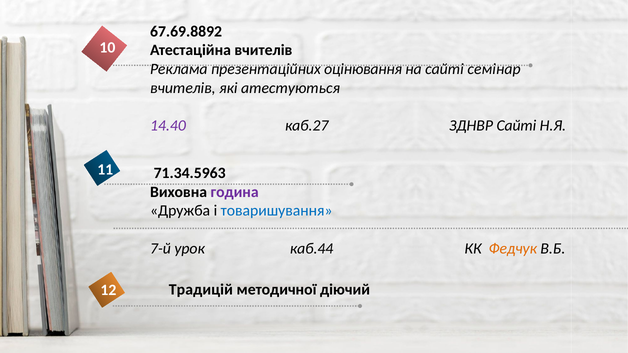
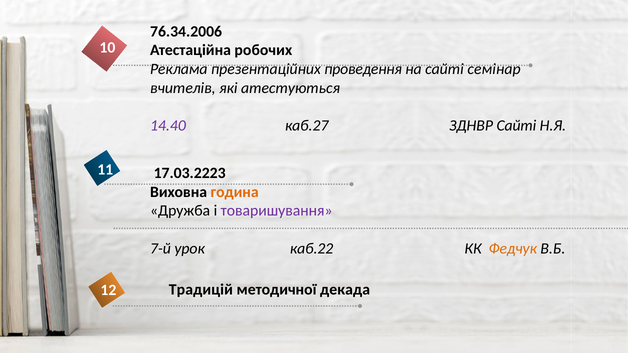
67.69.8892: 67.69.8892 -> 76.34.2006
Атестаційна вчителів: вчителів -> робочих
оцінювання: оцінювання -> проведення
71.34.5963: 71.34.5963 -> 17.03.2223
година colour: purple -> orange
товаришування colour: blue -> purple
каб.44: каб.44 -> каб.22
діючий: діючий -> декада
